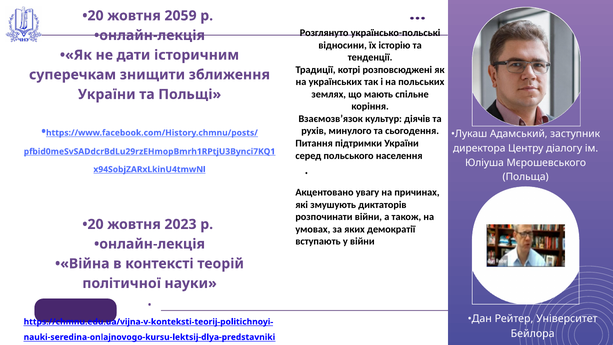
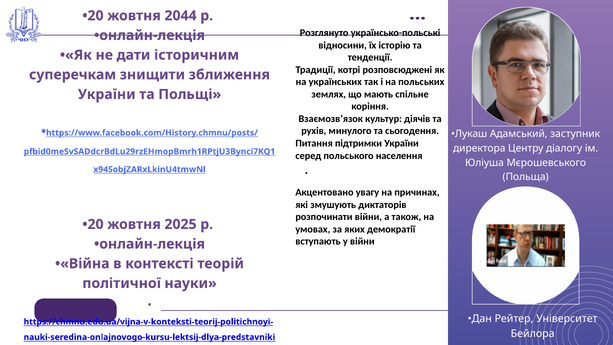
2059: 2059 -> 2044
2023: 2023 -> 2025
